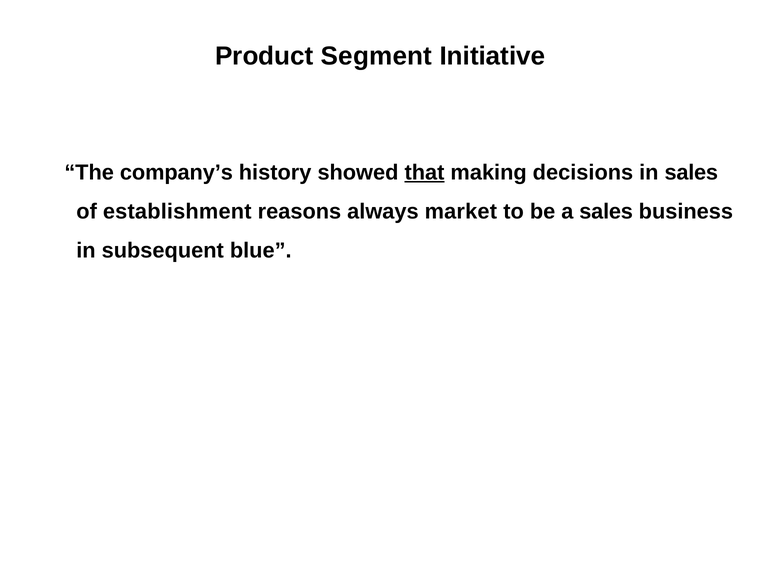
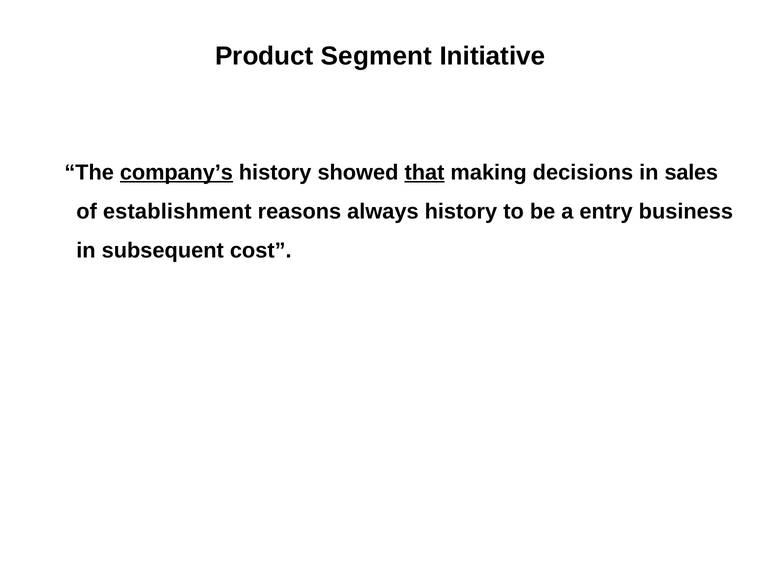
company’s underline: none -> present
always market: market -> history
a sales: sales -> entry
blue: blue -> cost
